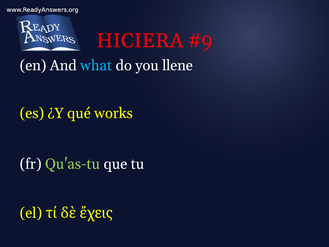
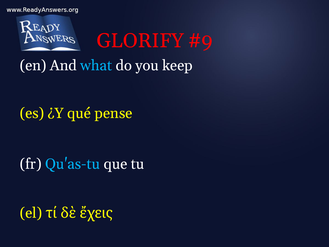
HICIERA: HICIERA -> GLORIFY
llene: llene -> keep
works: works -> pense
Qu'as-tu colour: light green -> light blue
